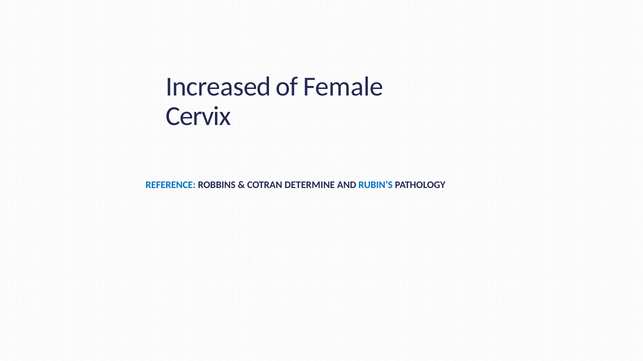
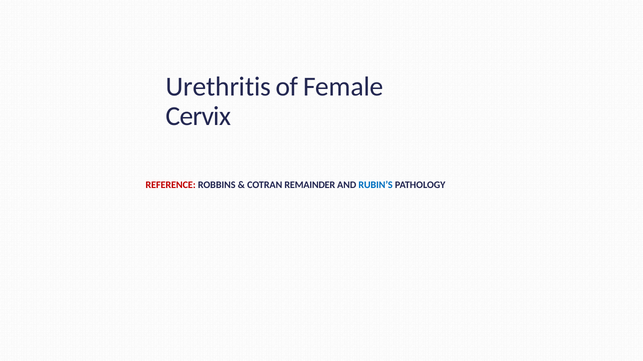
Increased: Increased -> Urethritis
REFERENCE colour: blue -> red
DETERMINE: DETERMINE -> REMAINDER
